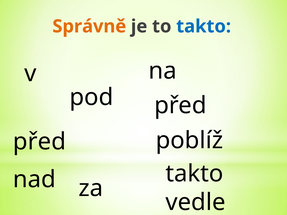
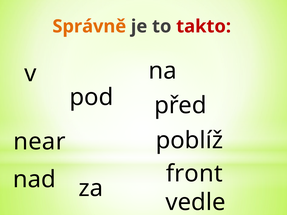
takto at (204, 26) colour: blue -> red
před at (39, 142): před -> near
takto at (194, 174): takto -> front
